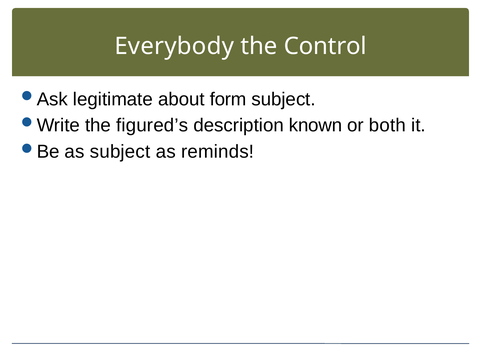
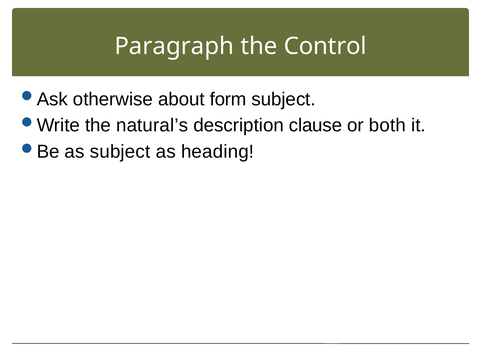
Everybody: Everybody -> Paragraph
legitimate: legitimate -> otherwise
figured’s: figured’s -> natural’s
known: known -> clause
reminds: reminds -> heading
